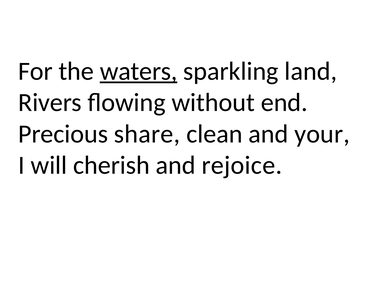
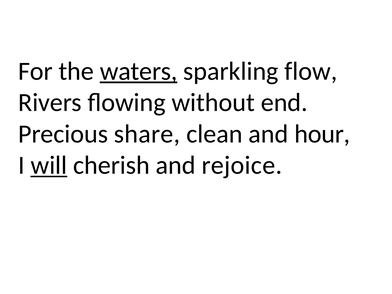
land: land -> flow
your: your -> hour
will underline: none -> present
